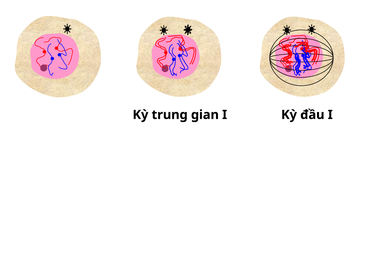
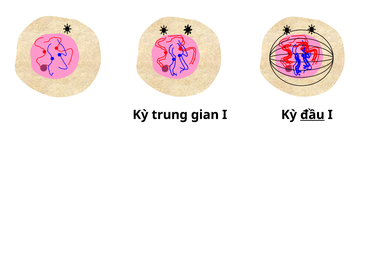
đầu underline: none -> present
